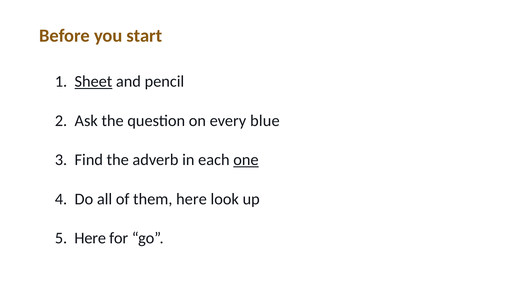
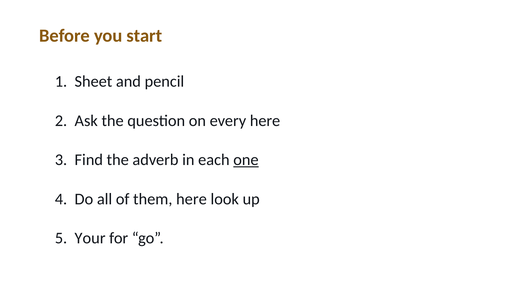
Sheet underline: present -> none
every blue: blue -> here
5 Here: Here -> Your
